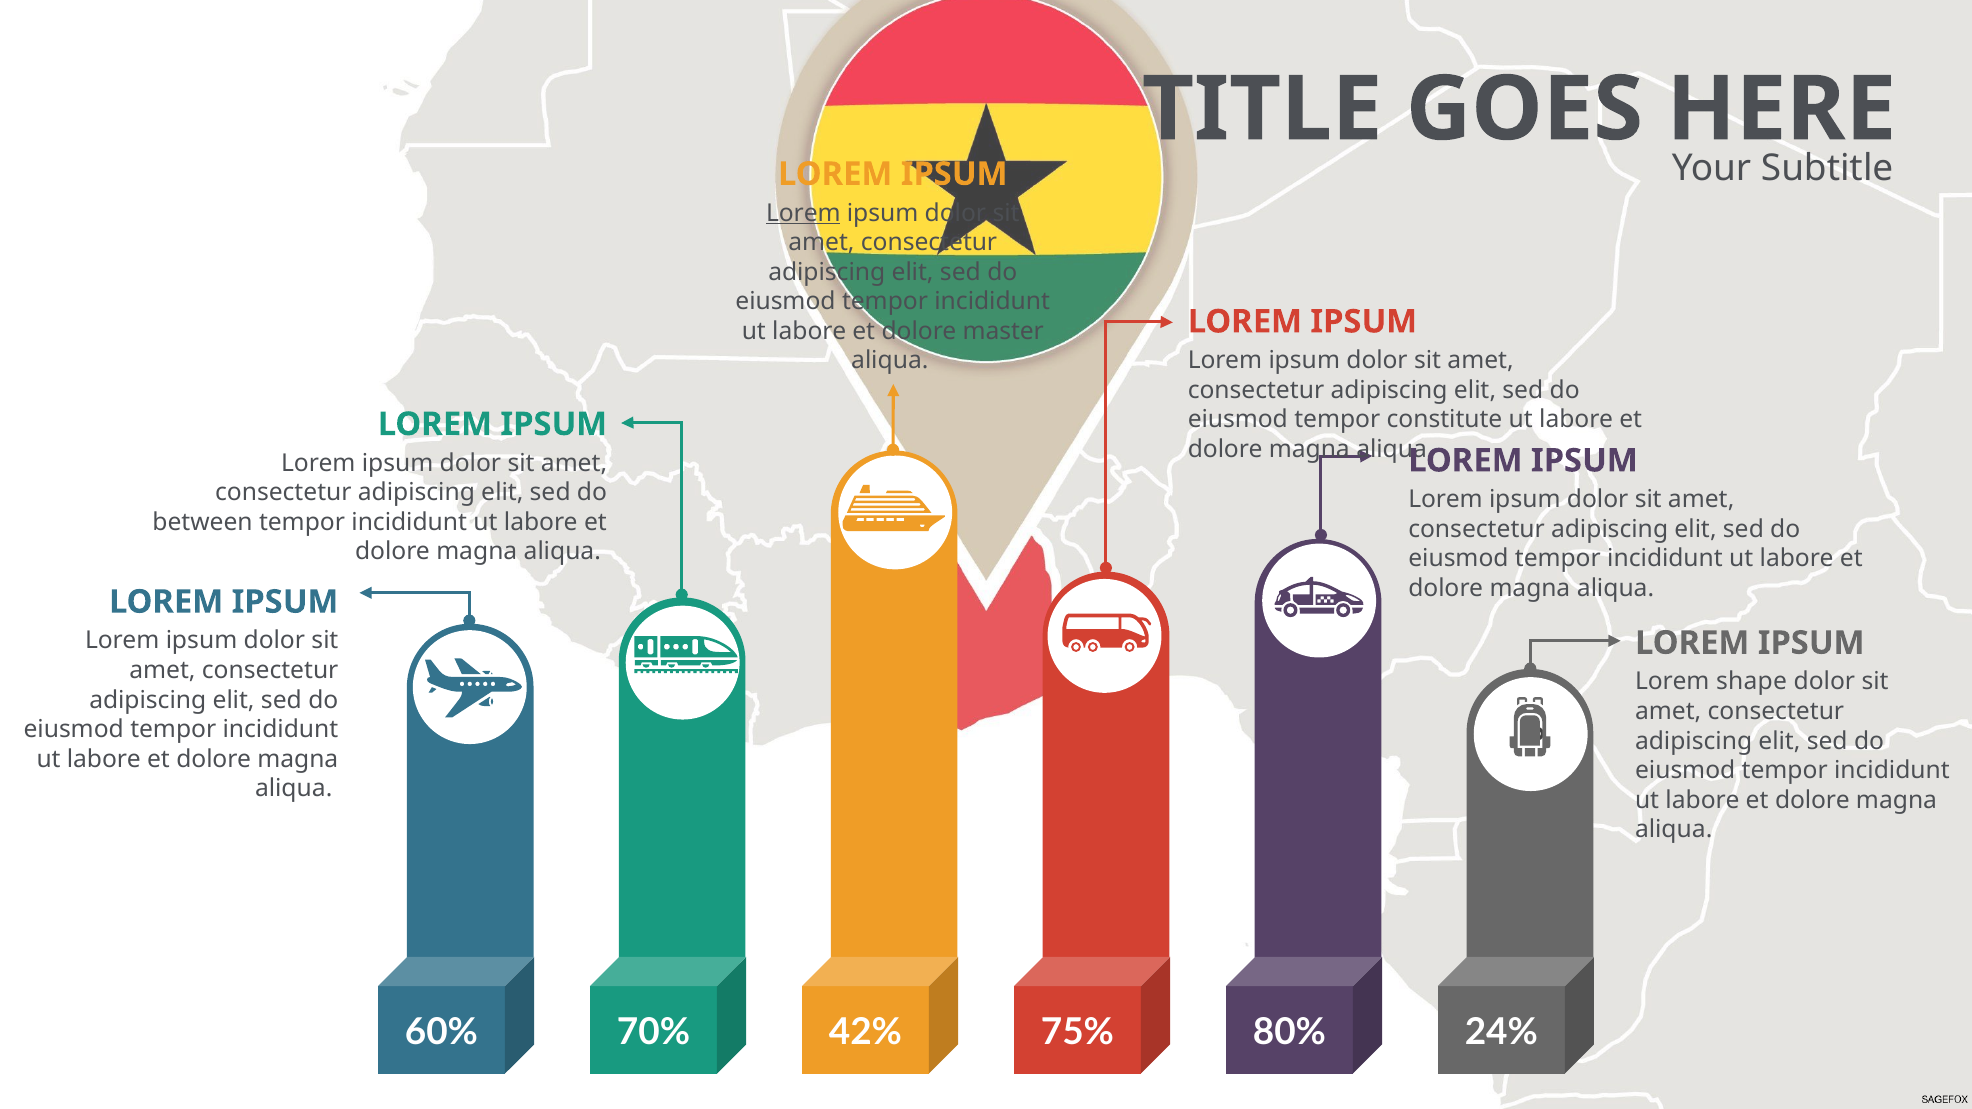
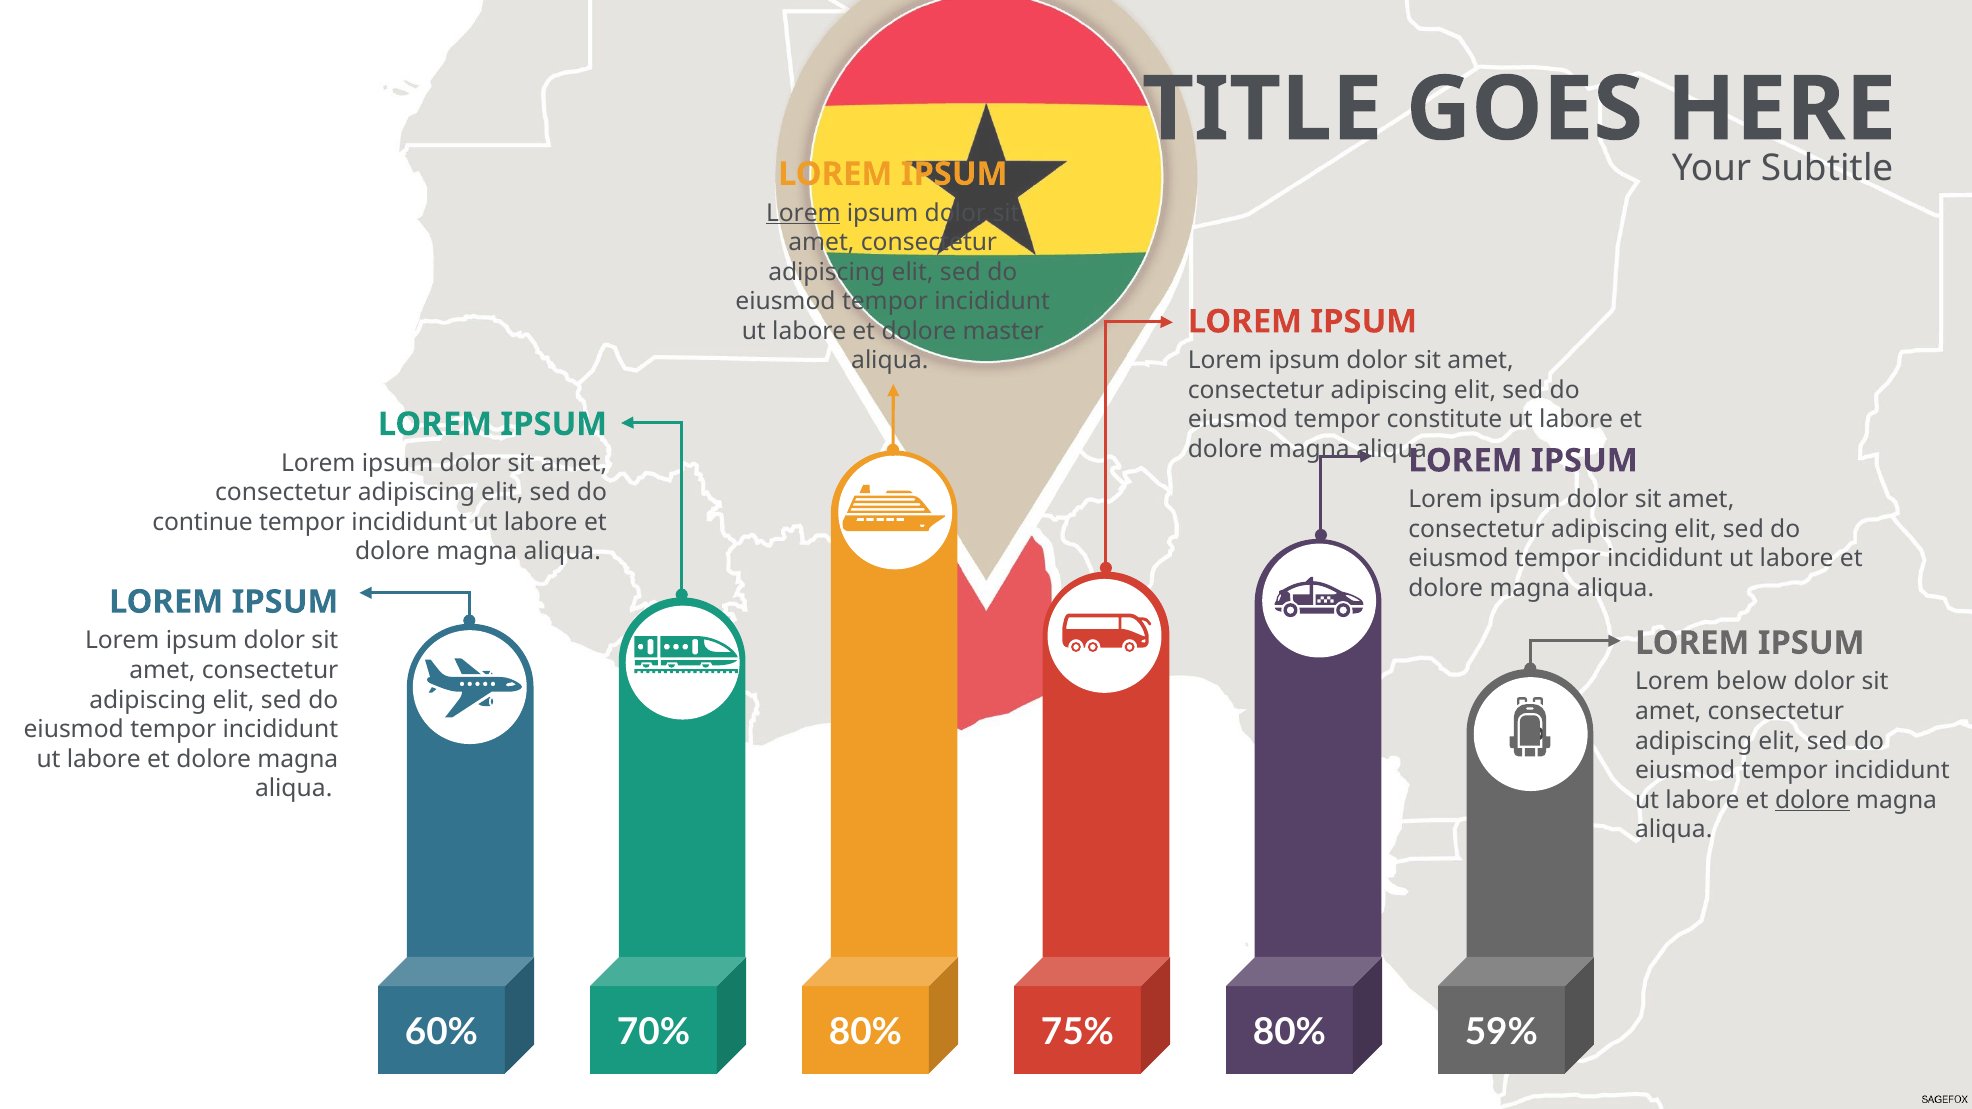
between: between -> continue
shape: shape -> below
dolore at (1812, 800) underline: none -> present
70% 42%: 42% -> 80%
24%: 24% -> 59%
